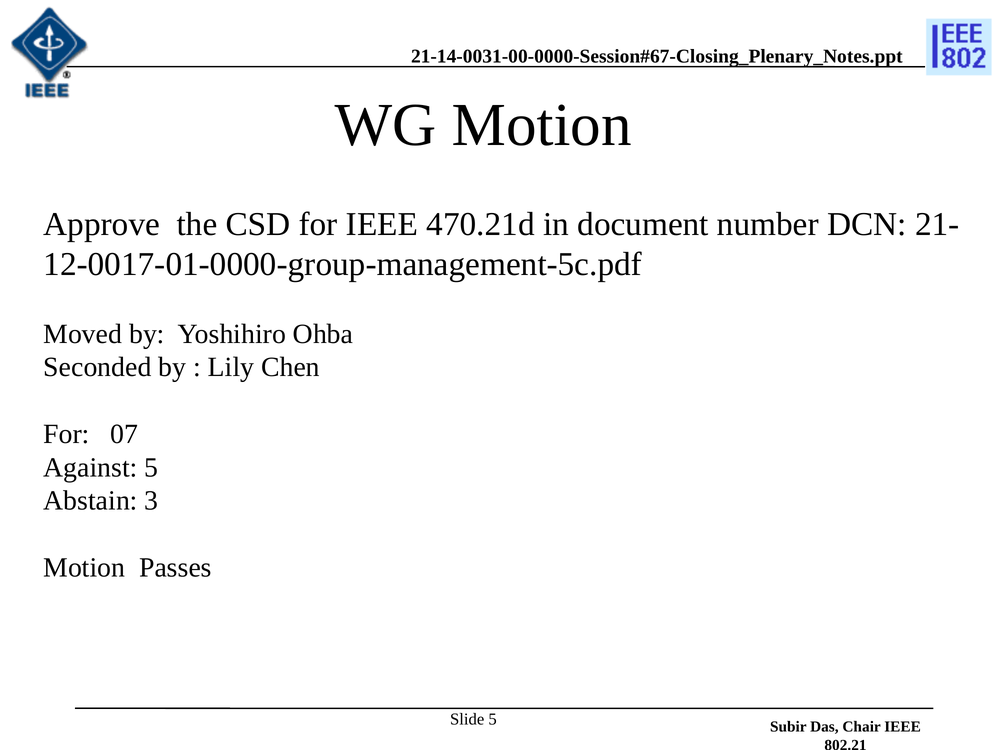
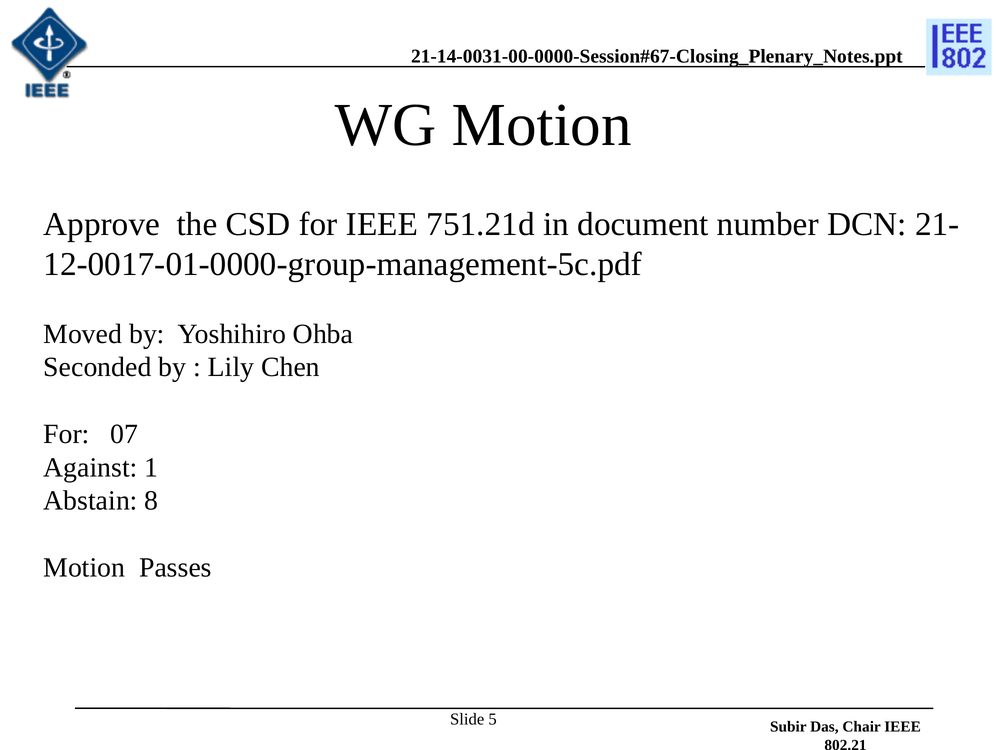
470.21d: 470.21d -> 751.21d
Against 5: 5 -> 1
3: 3 -> 8
